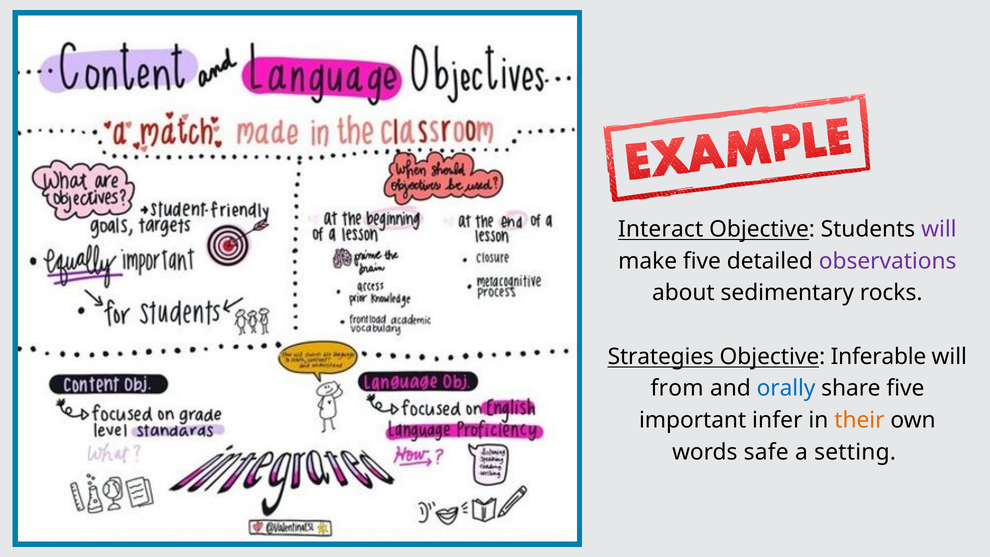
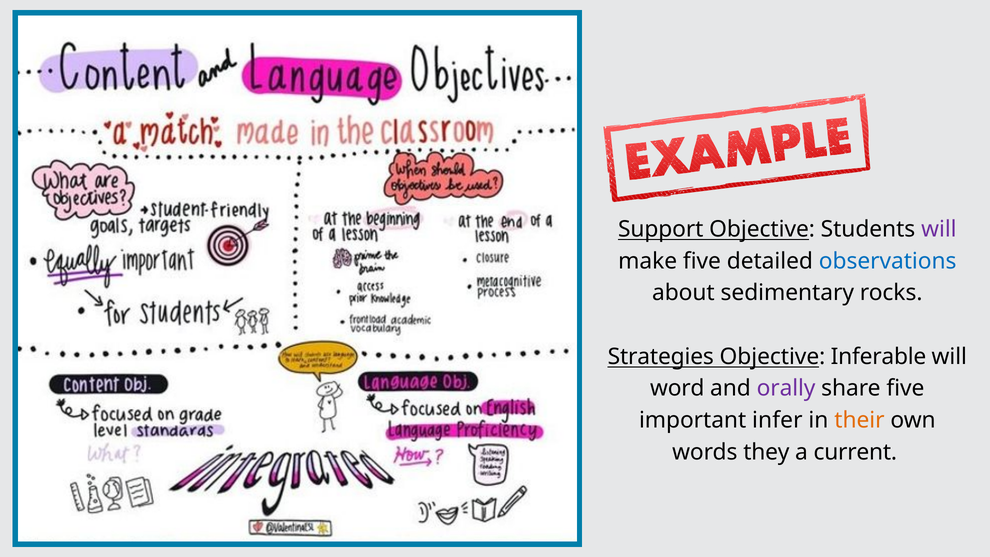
Interact: Interact -> Support
observations colour: purple -> blue
from: from -> word
orally colour: blue -> purple
safe: safe -> they
setting: setting -> current
